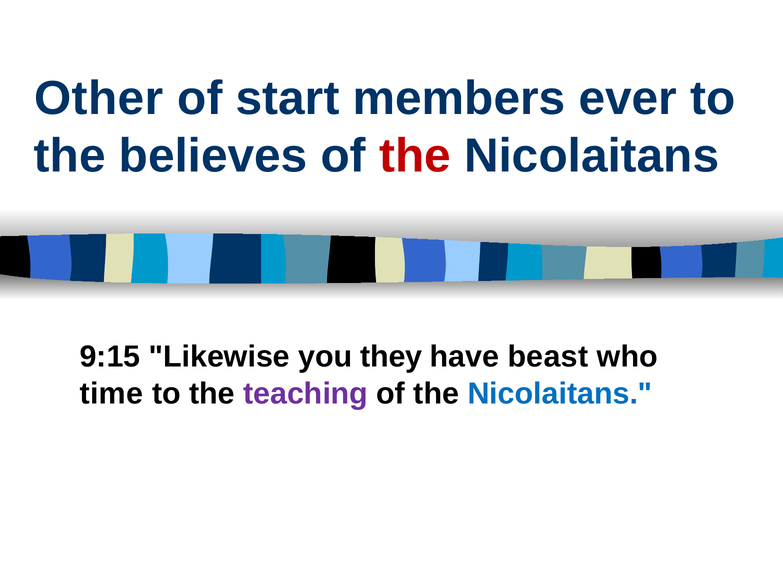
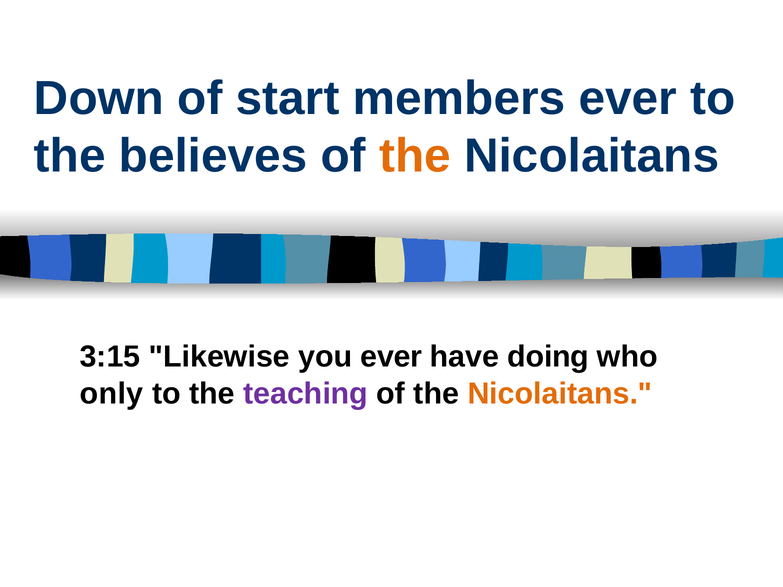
Other: Other -> Down
the at (415, 156) colour: red -> orange
9:15: 9:15 -> 3:15
you they: they -> ever
beast: beast -> doing
time: time -> only
Nicolaitans at (560, 394) colour: blue -> orange
